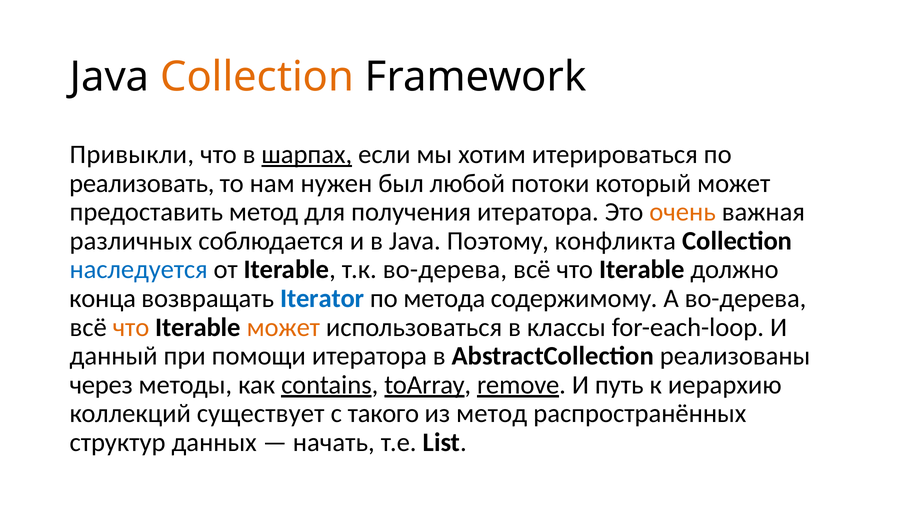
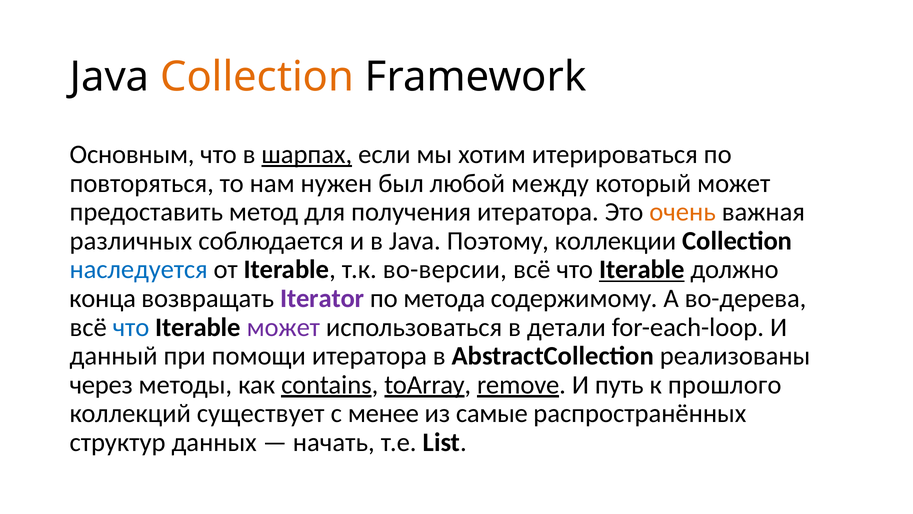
Привыкли: Привыкли -> Основным
реализовать: реализовать -> повторяться
потоки: потоки -> между
конфликта: конфликта -> коллекции
т.к во-дерева: во-дерева -> во-версии
Iterable at (642, 269) underline: none -> present
Iterator colour: blue -> purple
что at (131, 327) colour: orange -> blue
может at (283, 327) colour: orange -> purple
классы: классы -> детали
иерархию: иерархию -> прошлого
такого: такого -> менее
из метод: метод -> самые
